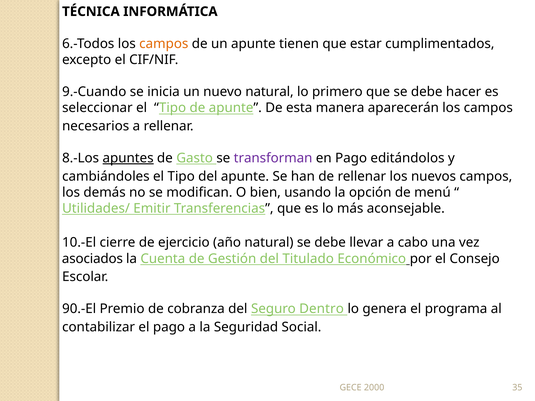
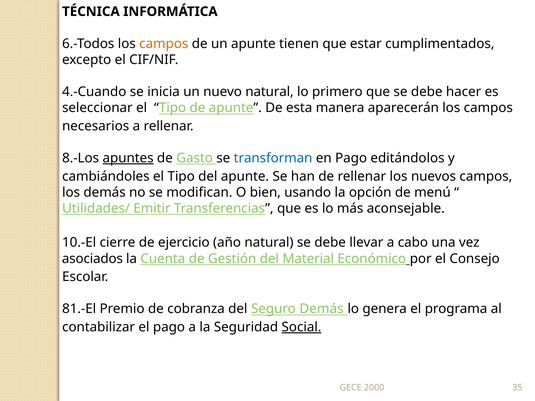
9.-Cuando: 9.-Cuando -> 4.-Cuando
transforman colour: purple -> blue
Titulado: Titulado -> Material
90.-El: 90.-El -> 81.-El
Seguro Dentro: Dentro -> Demás
Social underline: none -> present
